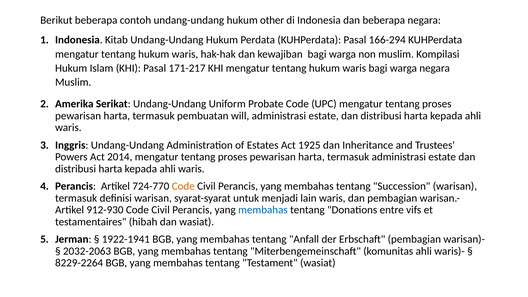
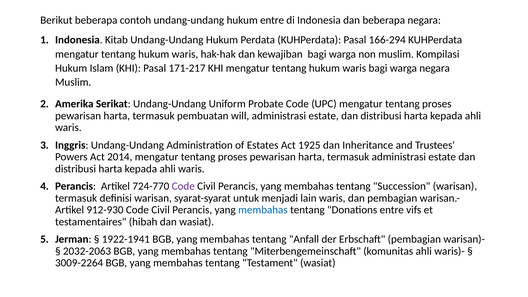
hukum other: other -> entre
Code at (183, 186) colour: orange -> purple
8229-2264: 8229-2264 -> 3009-2264
